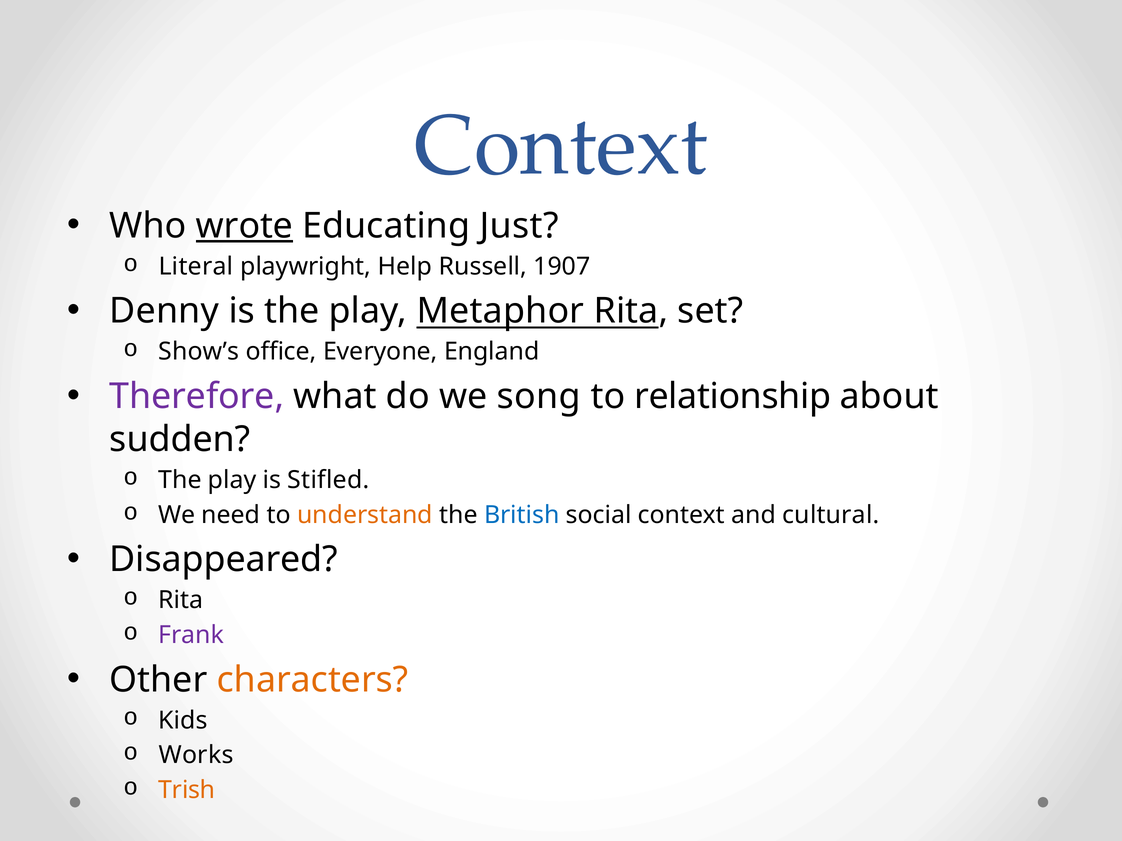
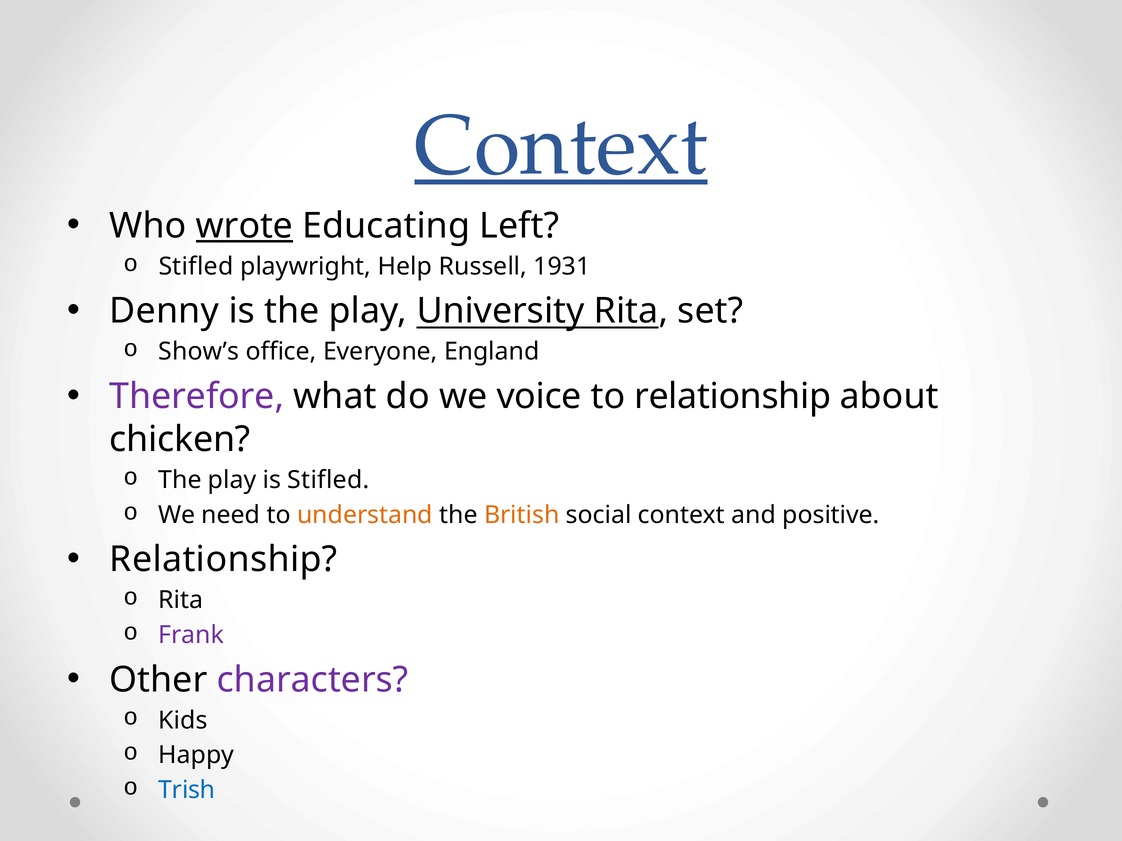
Context at (561, 146) underline: none -> present
Just: Just -> Left
Literal at (196, 267): Literal -> Stifled
1907: 1907 -> 1931
Metaphor: Metaphor -> University
song: song -> voice
sudden: sudden -> chicken
British colour: blue -> orange
cultural: cultural -> positive
Disappeared at (224, 560): Disappeared -> Relationship
characters colour: orange -> purple
Works: Works -> Happy
Trish colour: orange -> blue
